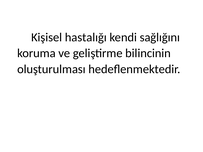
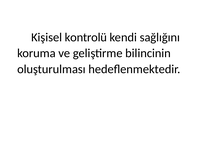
hastalığı: hastalığı -> kontrolü
